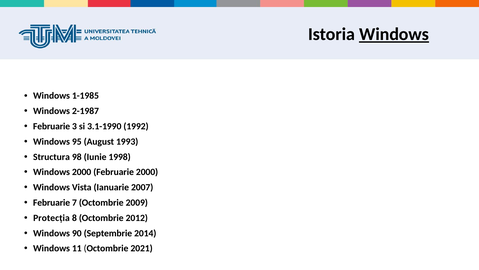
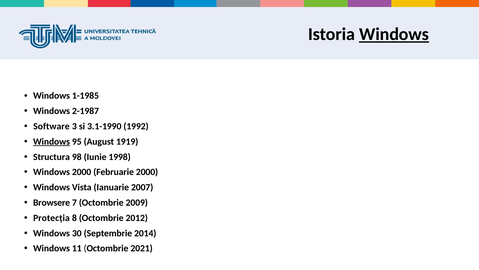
Februarie at (52, 126): Februarie -> Software
Windows at (52, 141) underline: none -> present
1993: 1993 -> 1919
Februarie at (52, 202): Februarie -> Browsere
90: 90 -> 30
